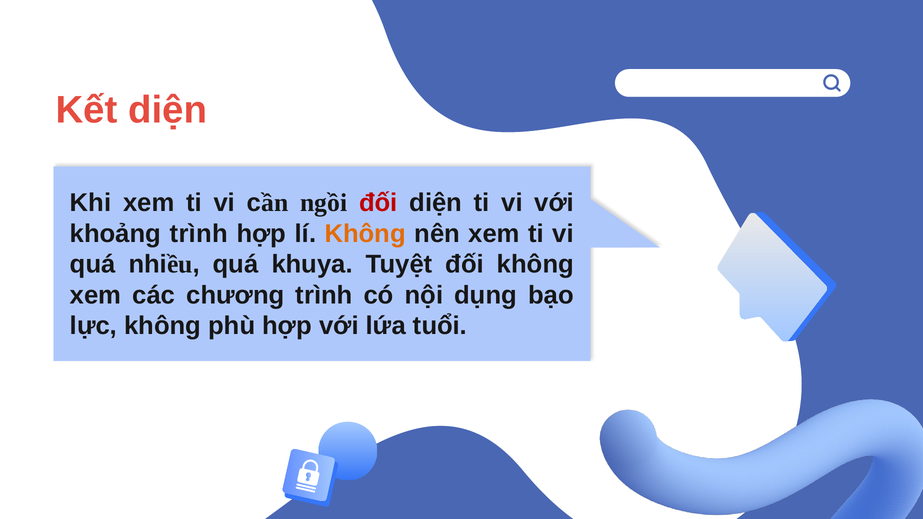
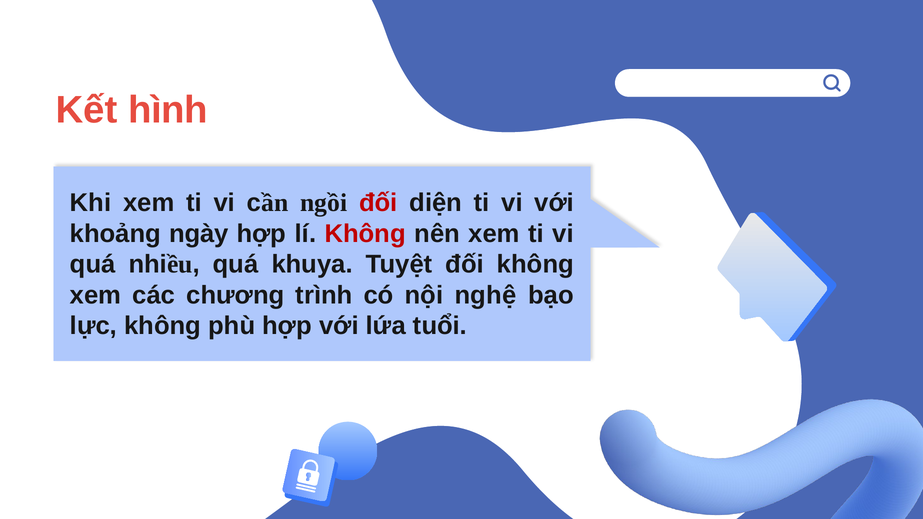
Kết diện: diện -> hình
khoảng trình: trình -> ngày
Không at (365, 234) colour: orange -> red
dụng: dụng -> nghệ
